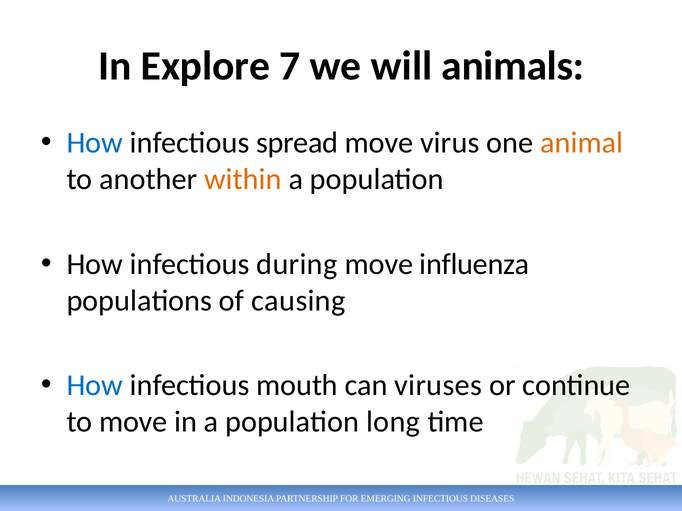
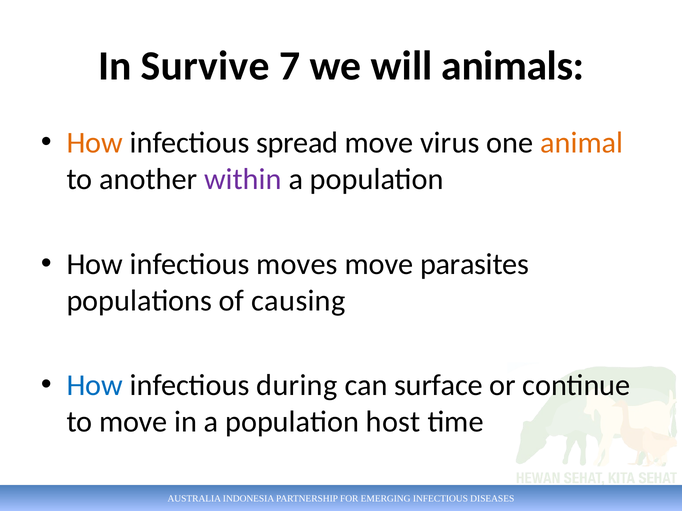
Explore: Explore -> Survive
How at (95, 143) colour: blue -> orange
within colour: orange -> purple
during: during -> moves
influenza: influenza -> parasites
mouth: mouth -> during
viruses: viruses -> surface
long: long -> host
